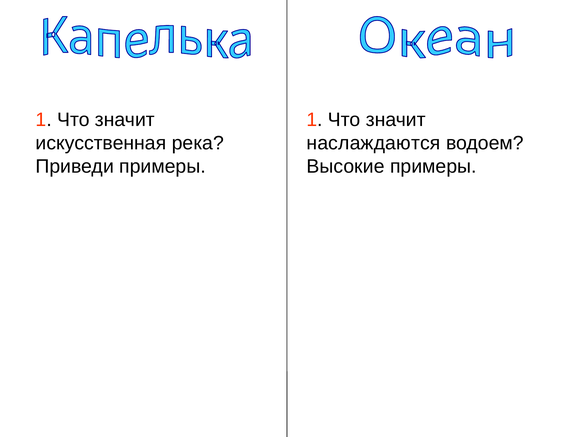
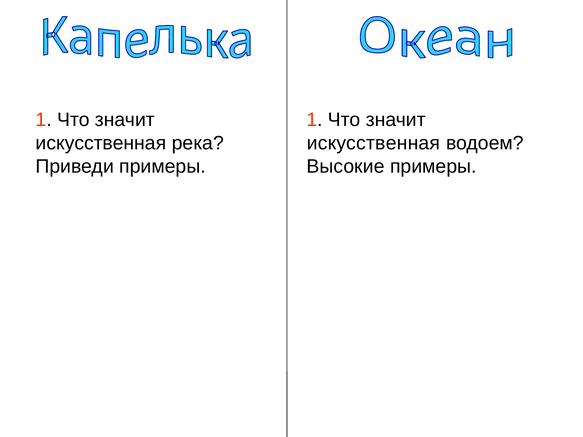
наслаждаются at (373, 143): наслаждаются -> искусственная
